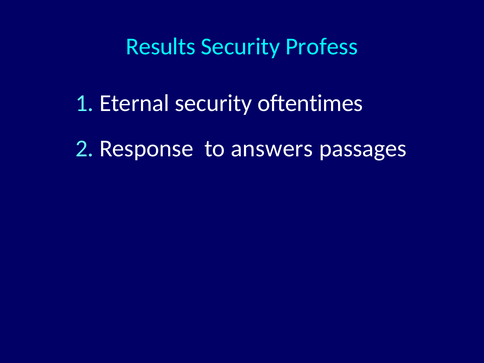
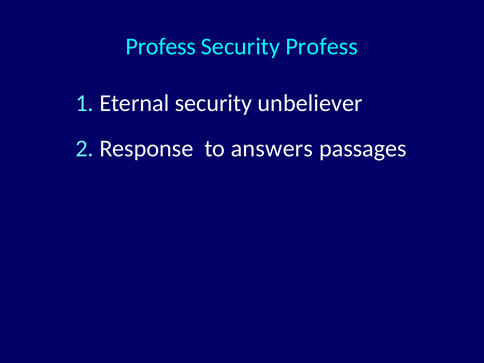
Results at (161, 46): Results -> Profess
oftentimes: oftentimes -> unbeliever
